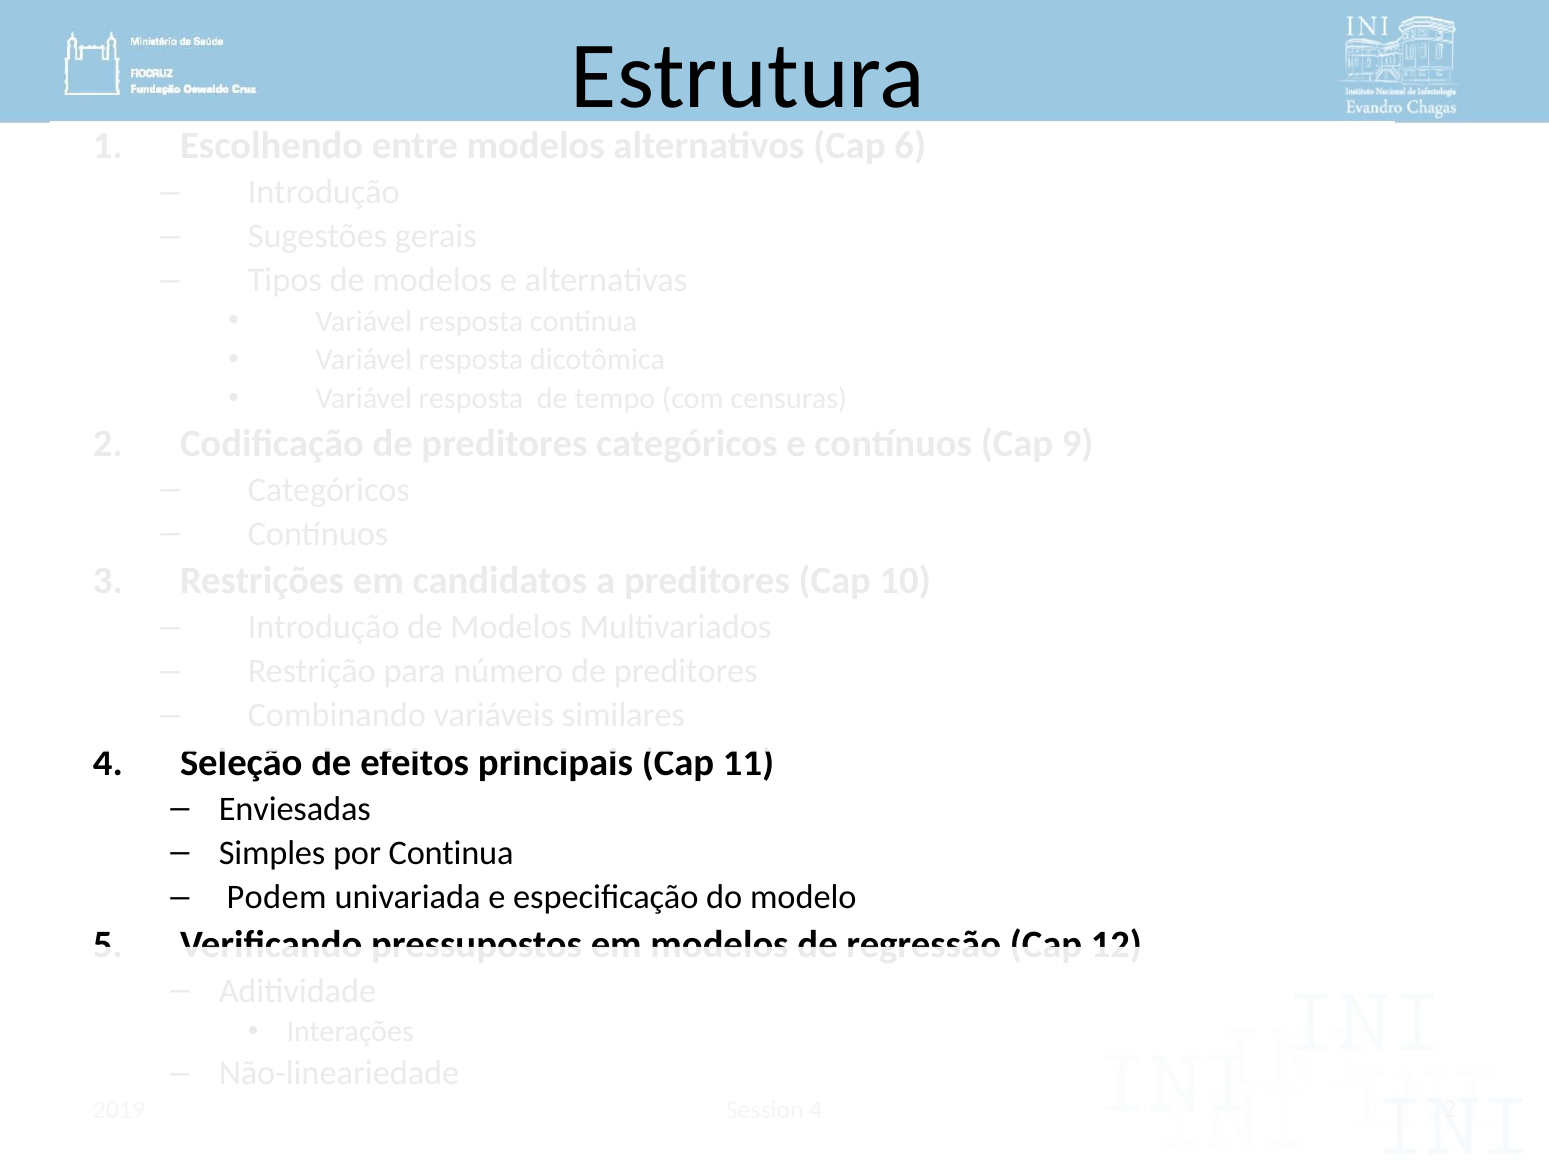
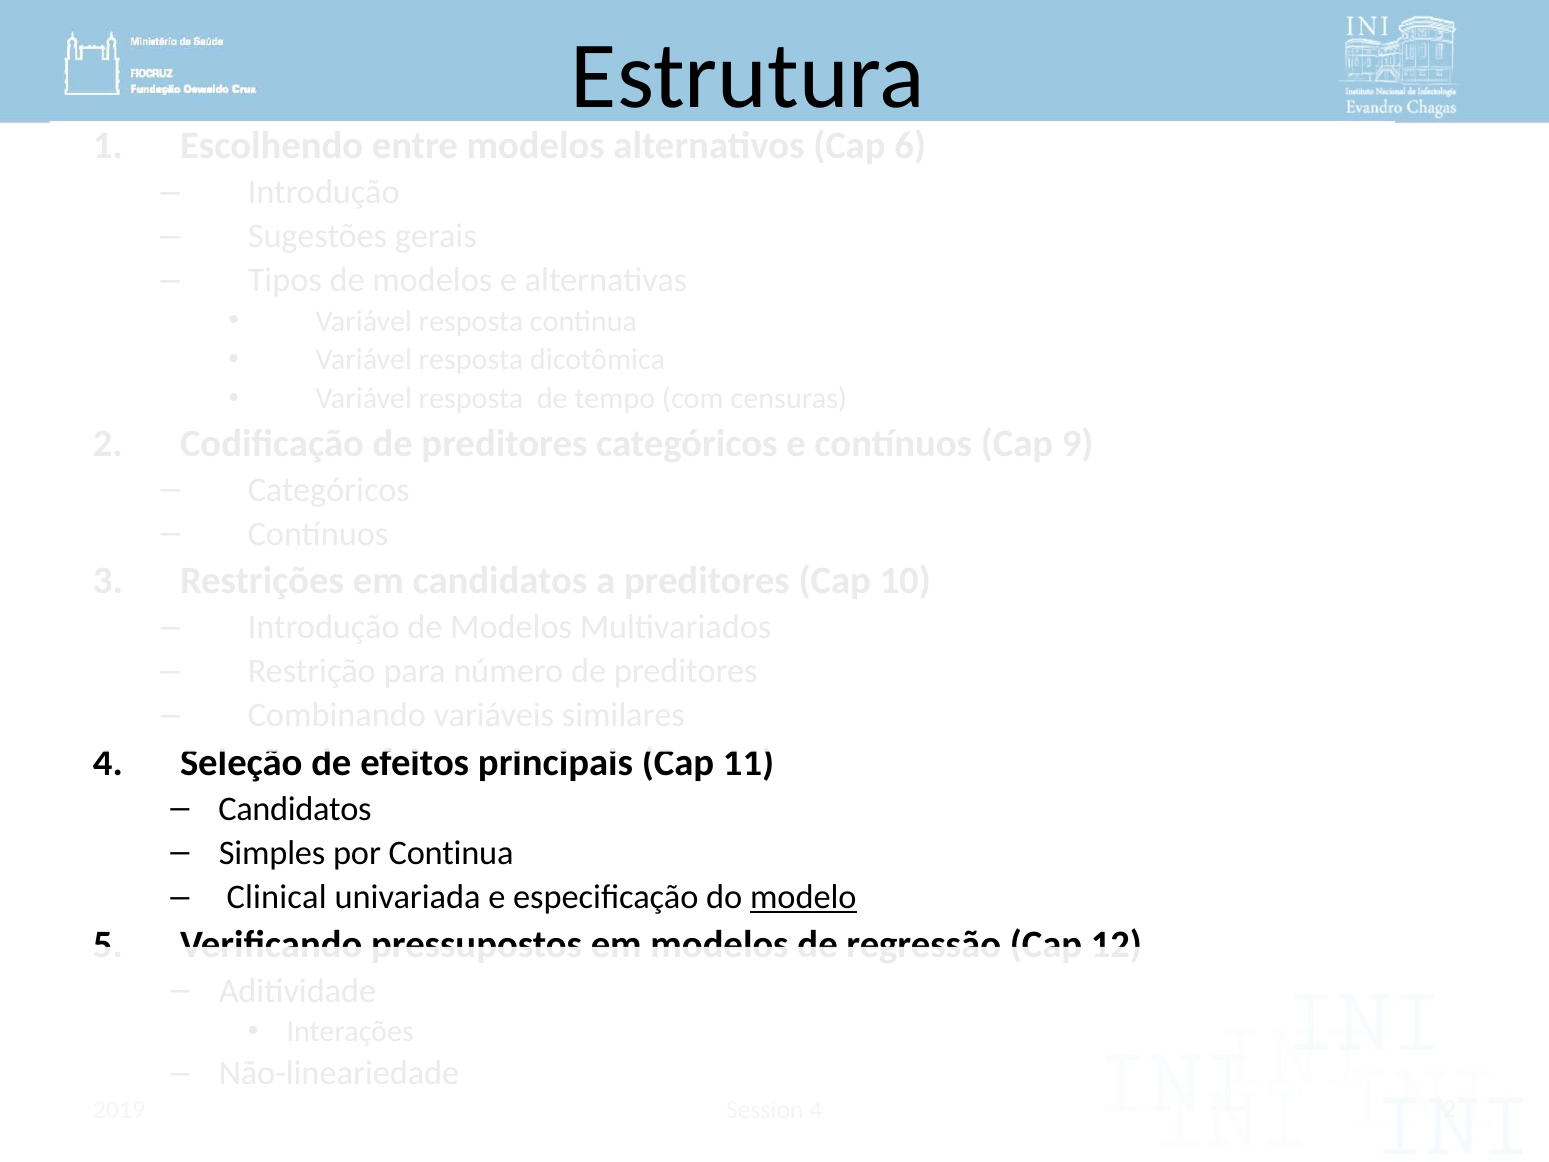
Enviesadas at (295, 809): Enviesadas -> Candidatos
Podem: Podem -> Clinical
modelo underline: none -> present
